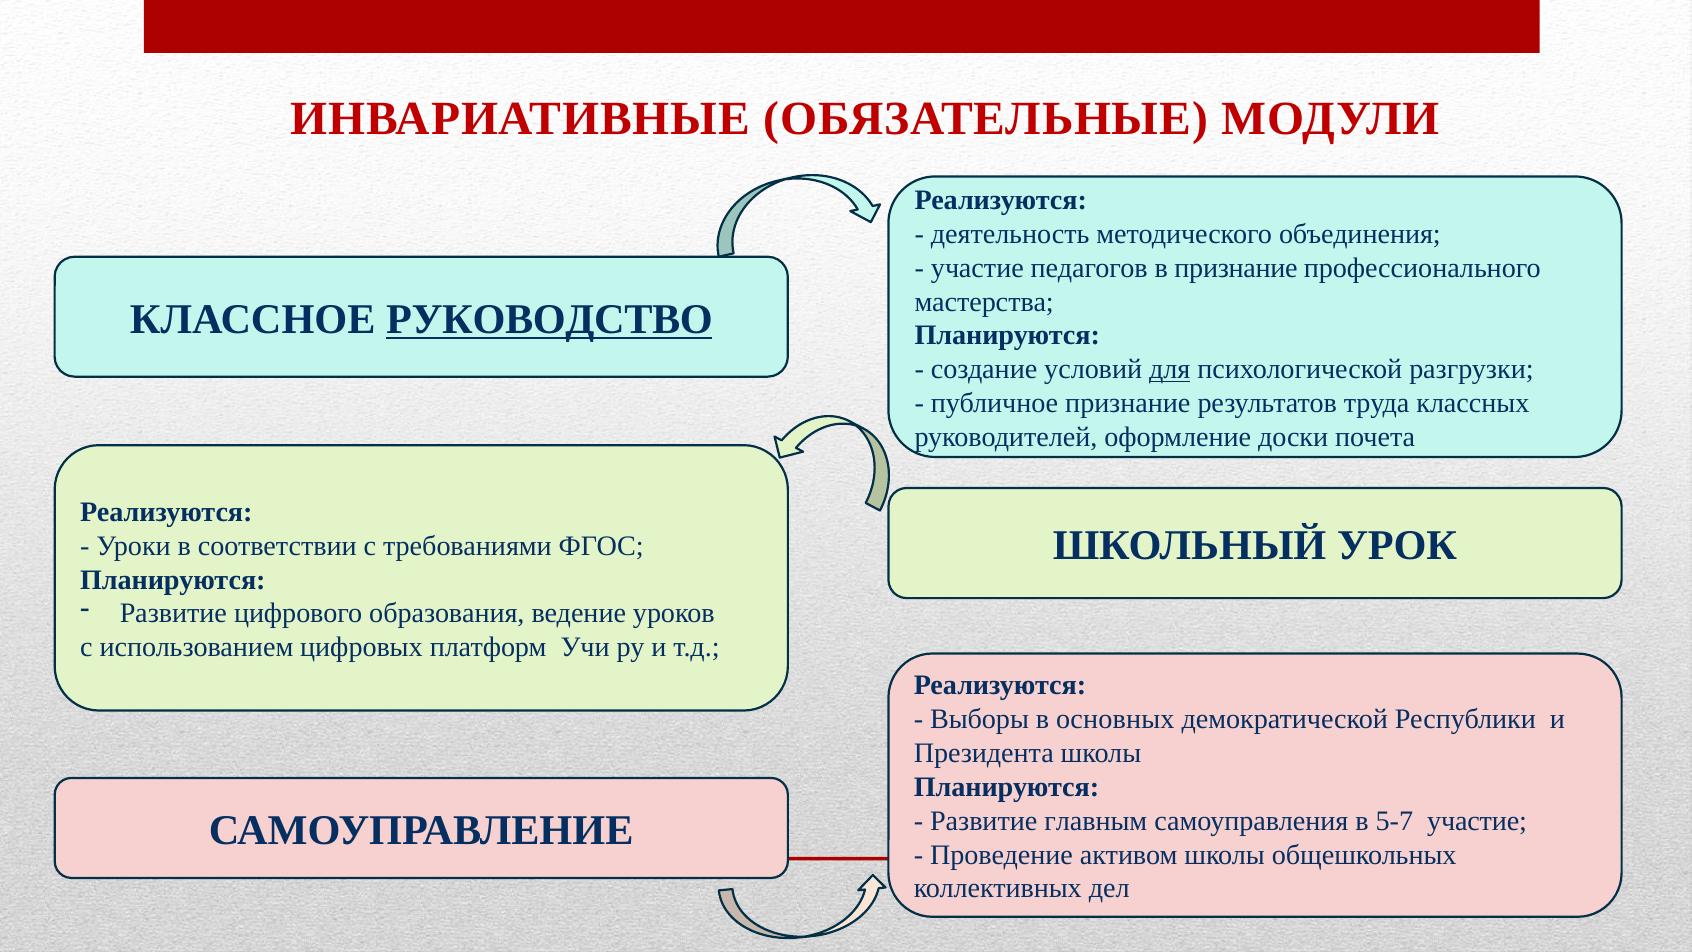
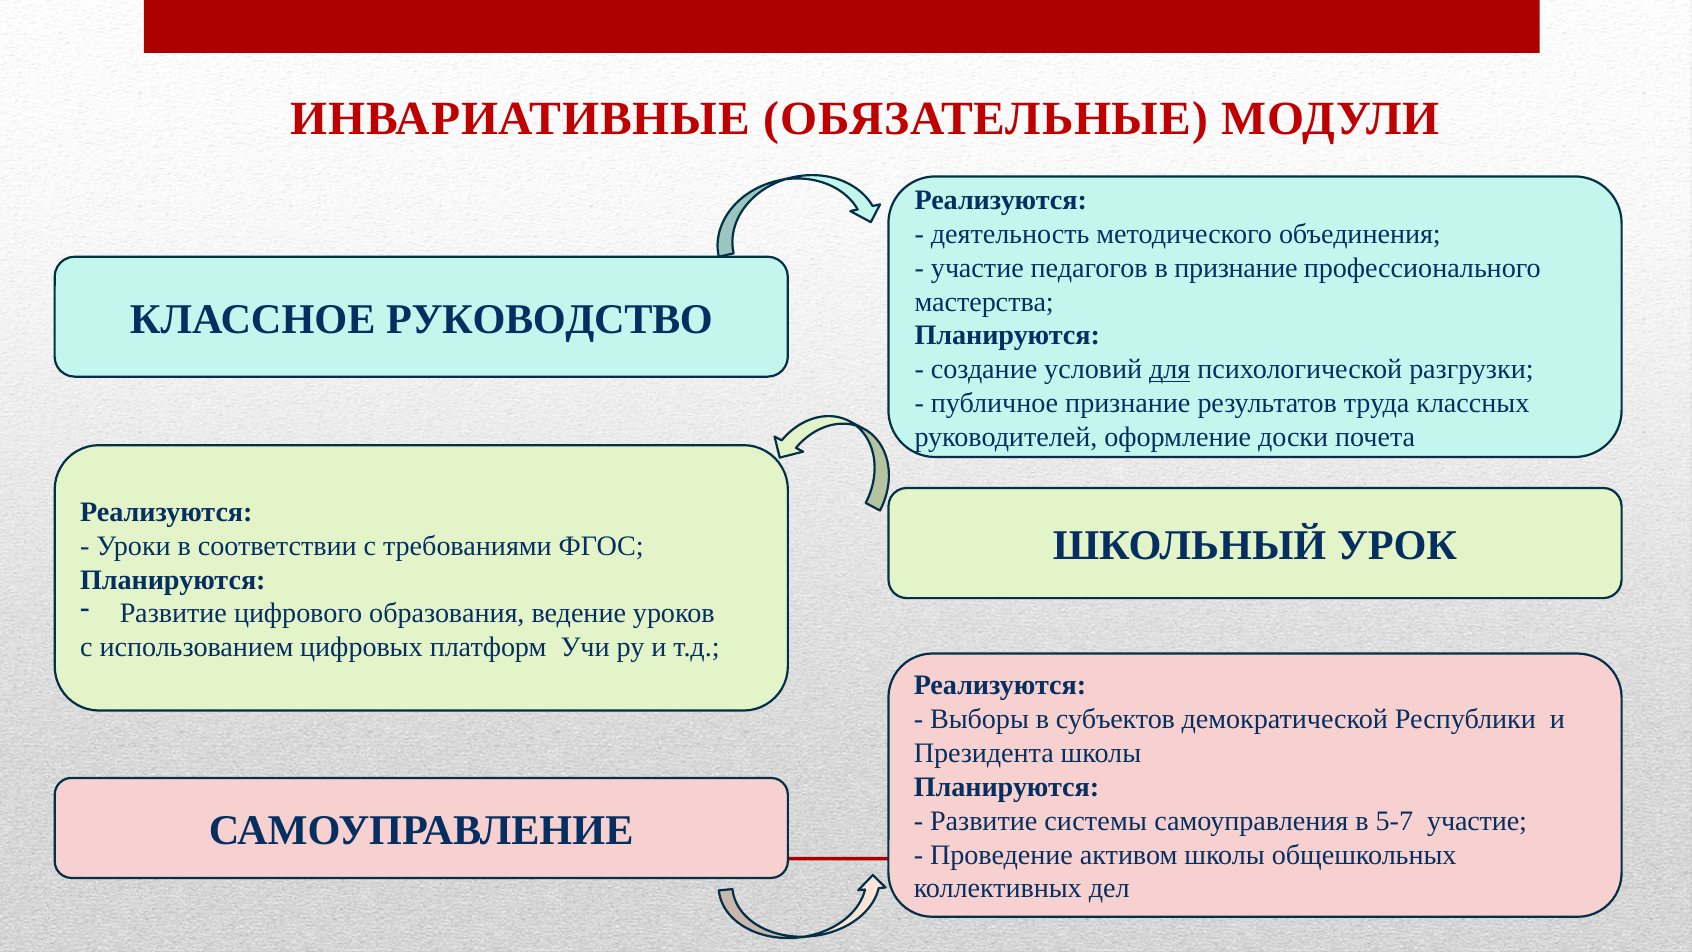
РУКОВОДСТВО underline: present -> none
основных: основных -> субъектов
главным: главным -> системы
